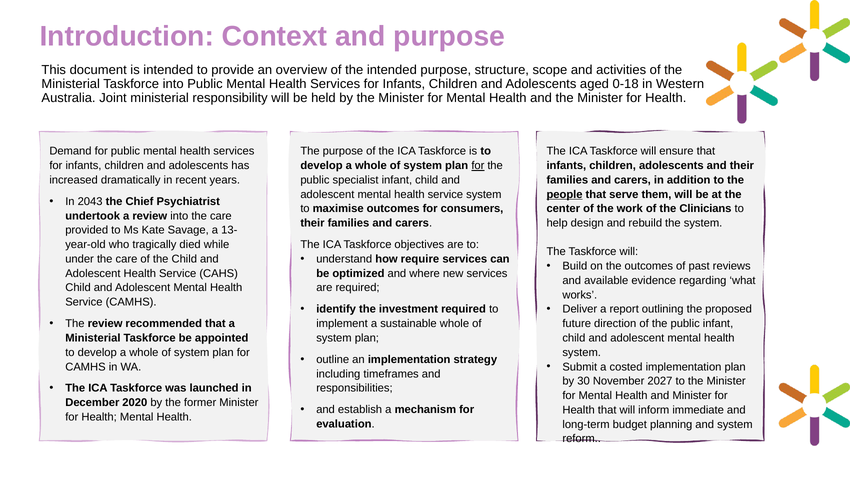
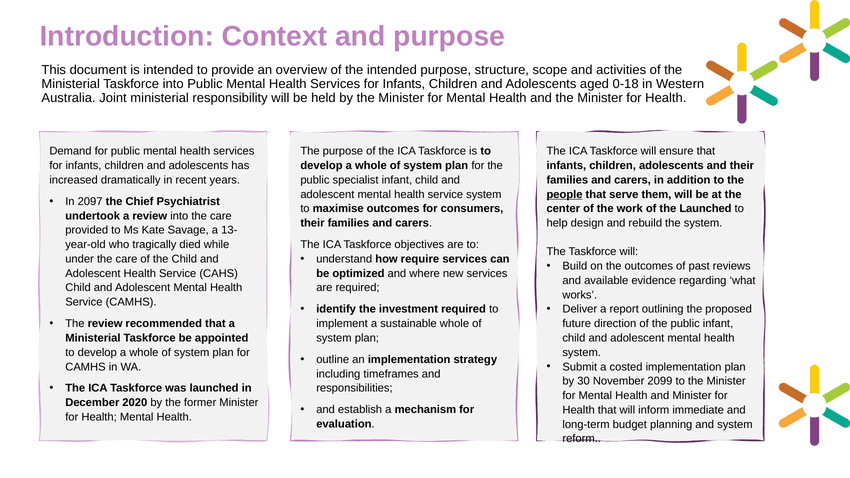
for at (478, 166) underline: present -> none
2043: 2043 -> 2097
the Clinicians: Clinicians -> Launched
2027: 2027 -> 2099
